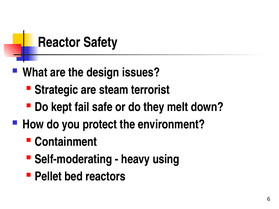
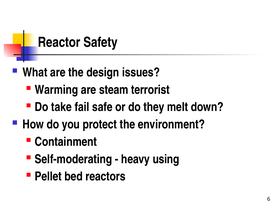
Strategic: Strategic -> Warming
kept: kept -> take
